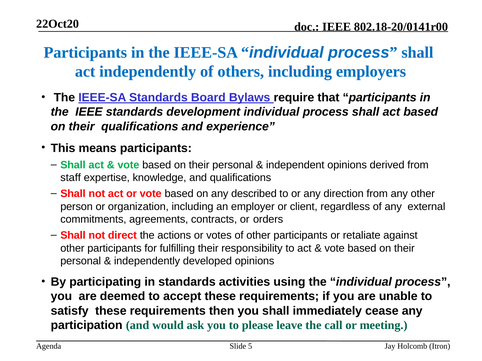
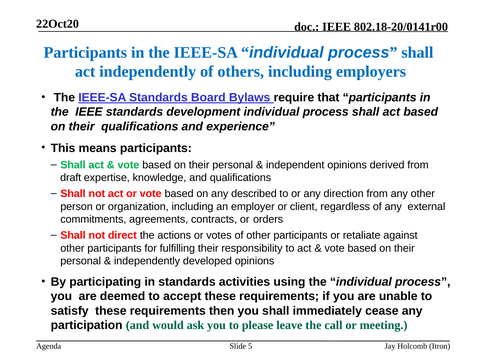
staff: staff -> draft
